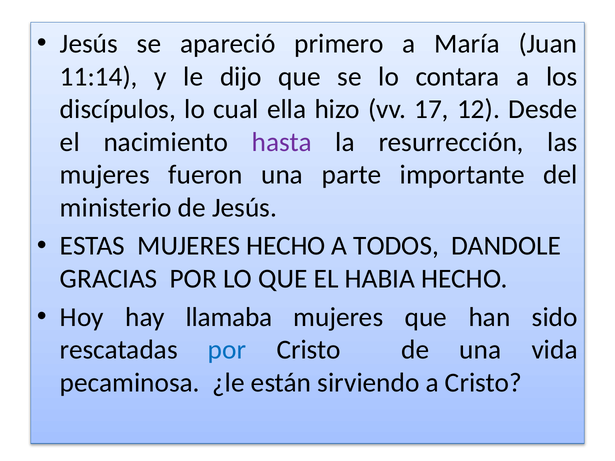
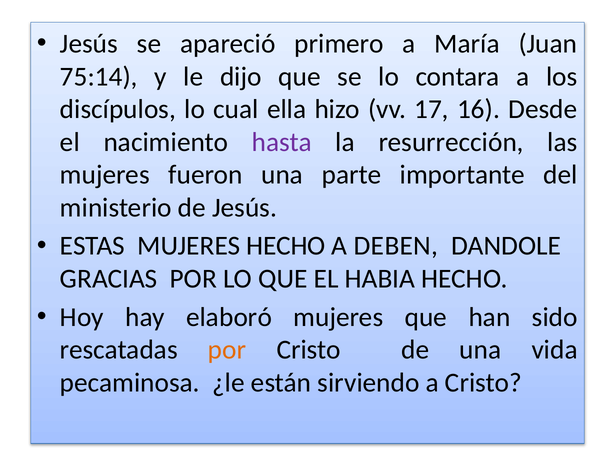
11:14: 11:14 -> 75:14
12: 12 -> 16
TODOS: TODOS -> DEBEN
llamaba: llamaba -> elaboró
por at (227, 350) colour: blue -> orange
